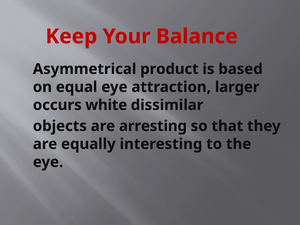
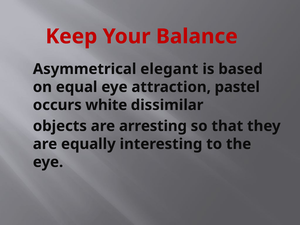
product: product -> elegant
larger: larger -> pastel
